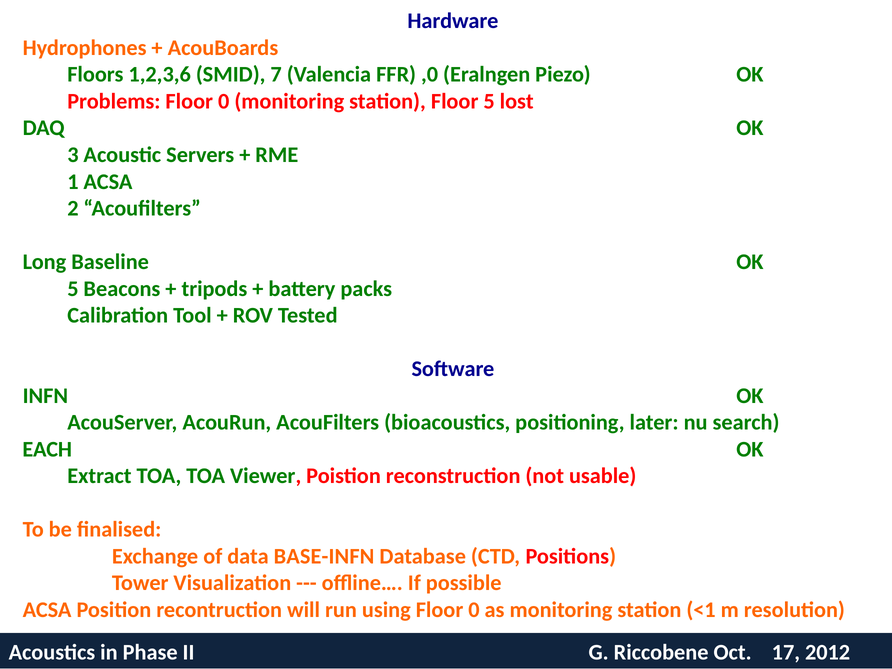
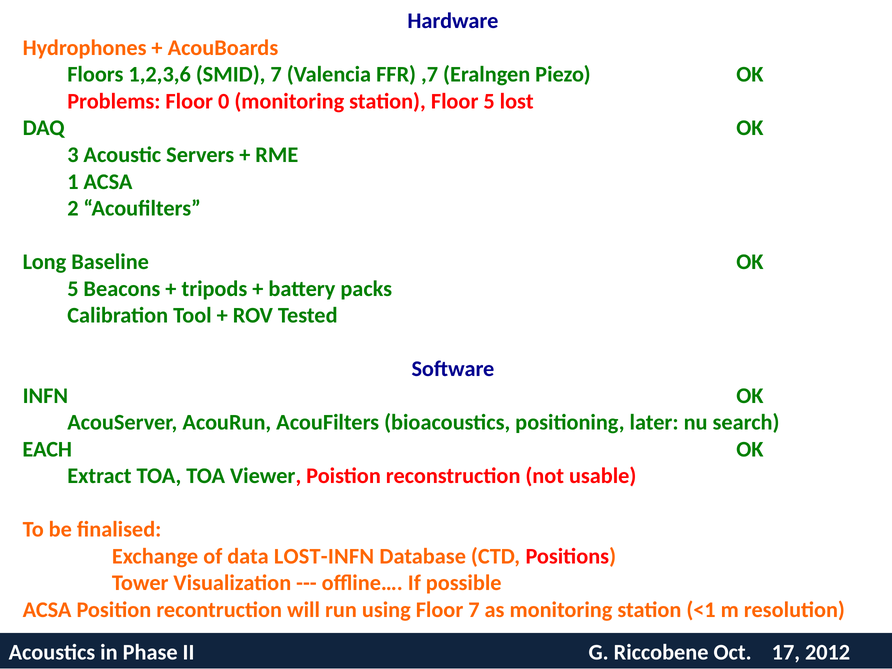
,0: ,0 -> ,7
BASE-INFN: BASE-INFN -> LOST-INFN
using Floor 0: 0 -> 7
